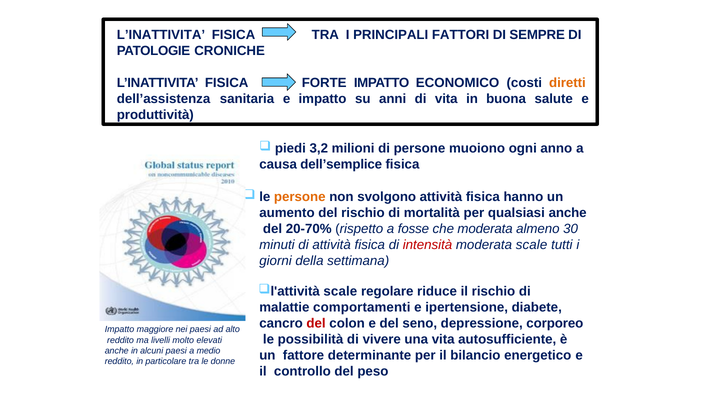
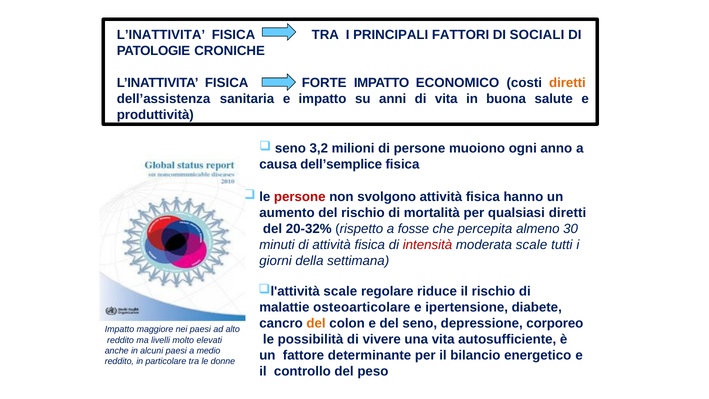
SEMPRE: SEMPRE -> SOCIALI
piedi at (290, 148): piedi -> seno
persone at (300, 197) colour: orange -> red
qualsiasi anche: anche -> diretti
20-70%: 20-70% -> 20-32%
che moderata: moderata -> percepita
comportamenti: comportamenti -> osteoarticolare
del at (316, 323) colour: red -> orange
